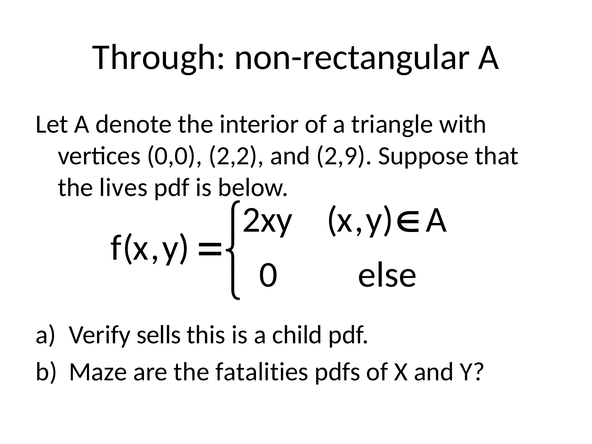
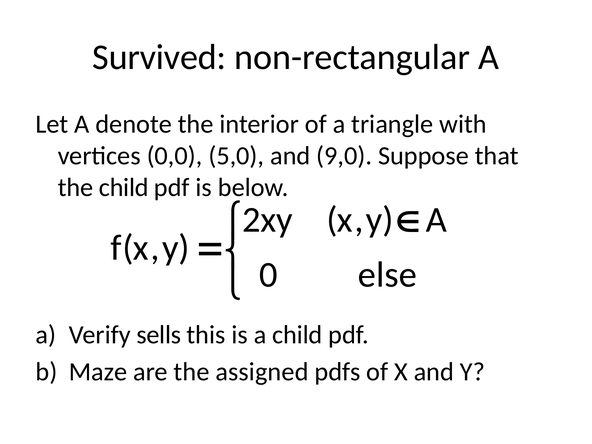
Through: Through -> Survived
2,2: 2,2 -> 5,0
2,9: 2,9 -> 9,0
the lives: lives -> child
fatalities: fatalities -> assigned
